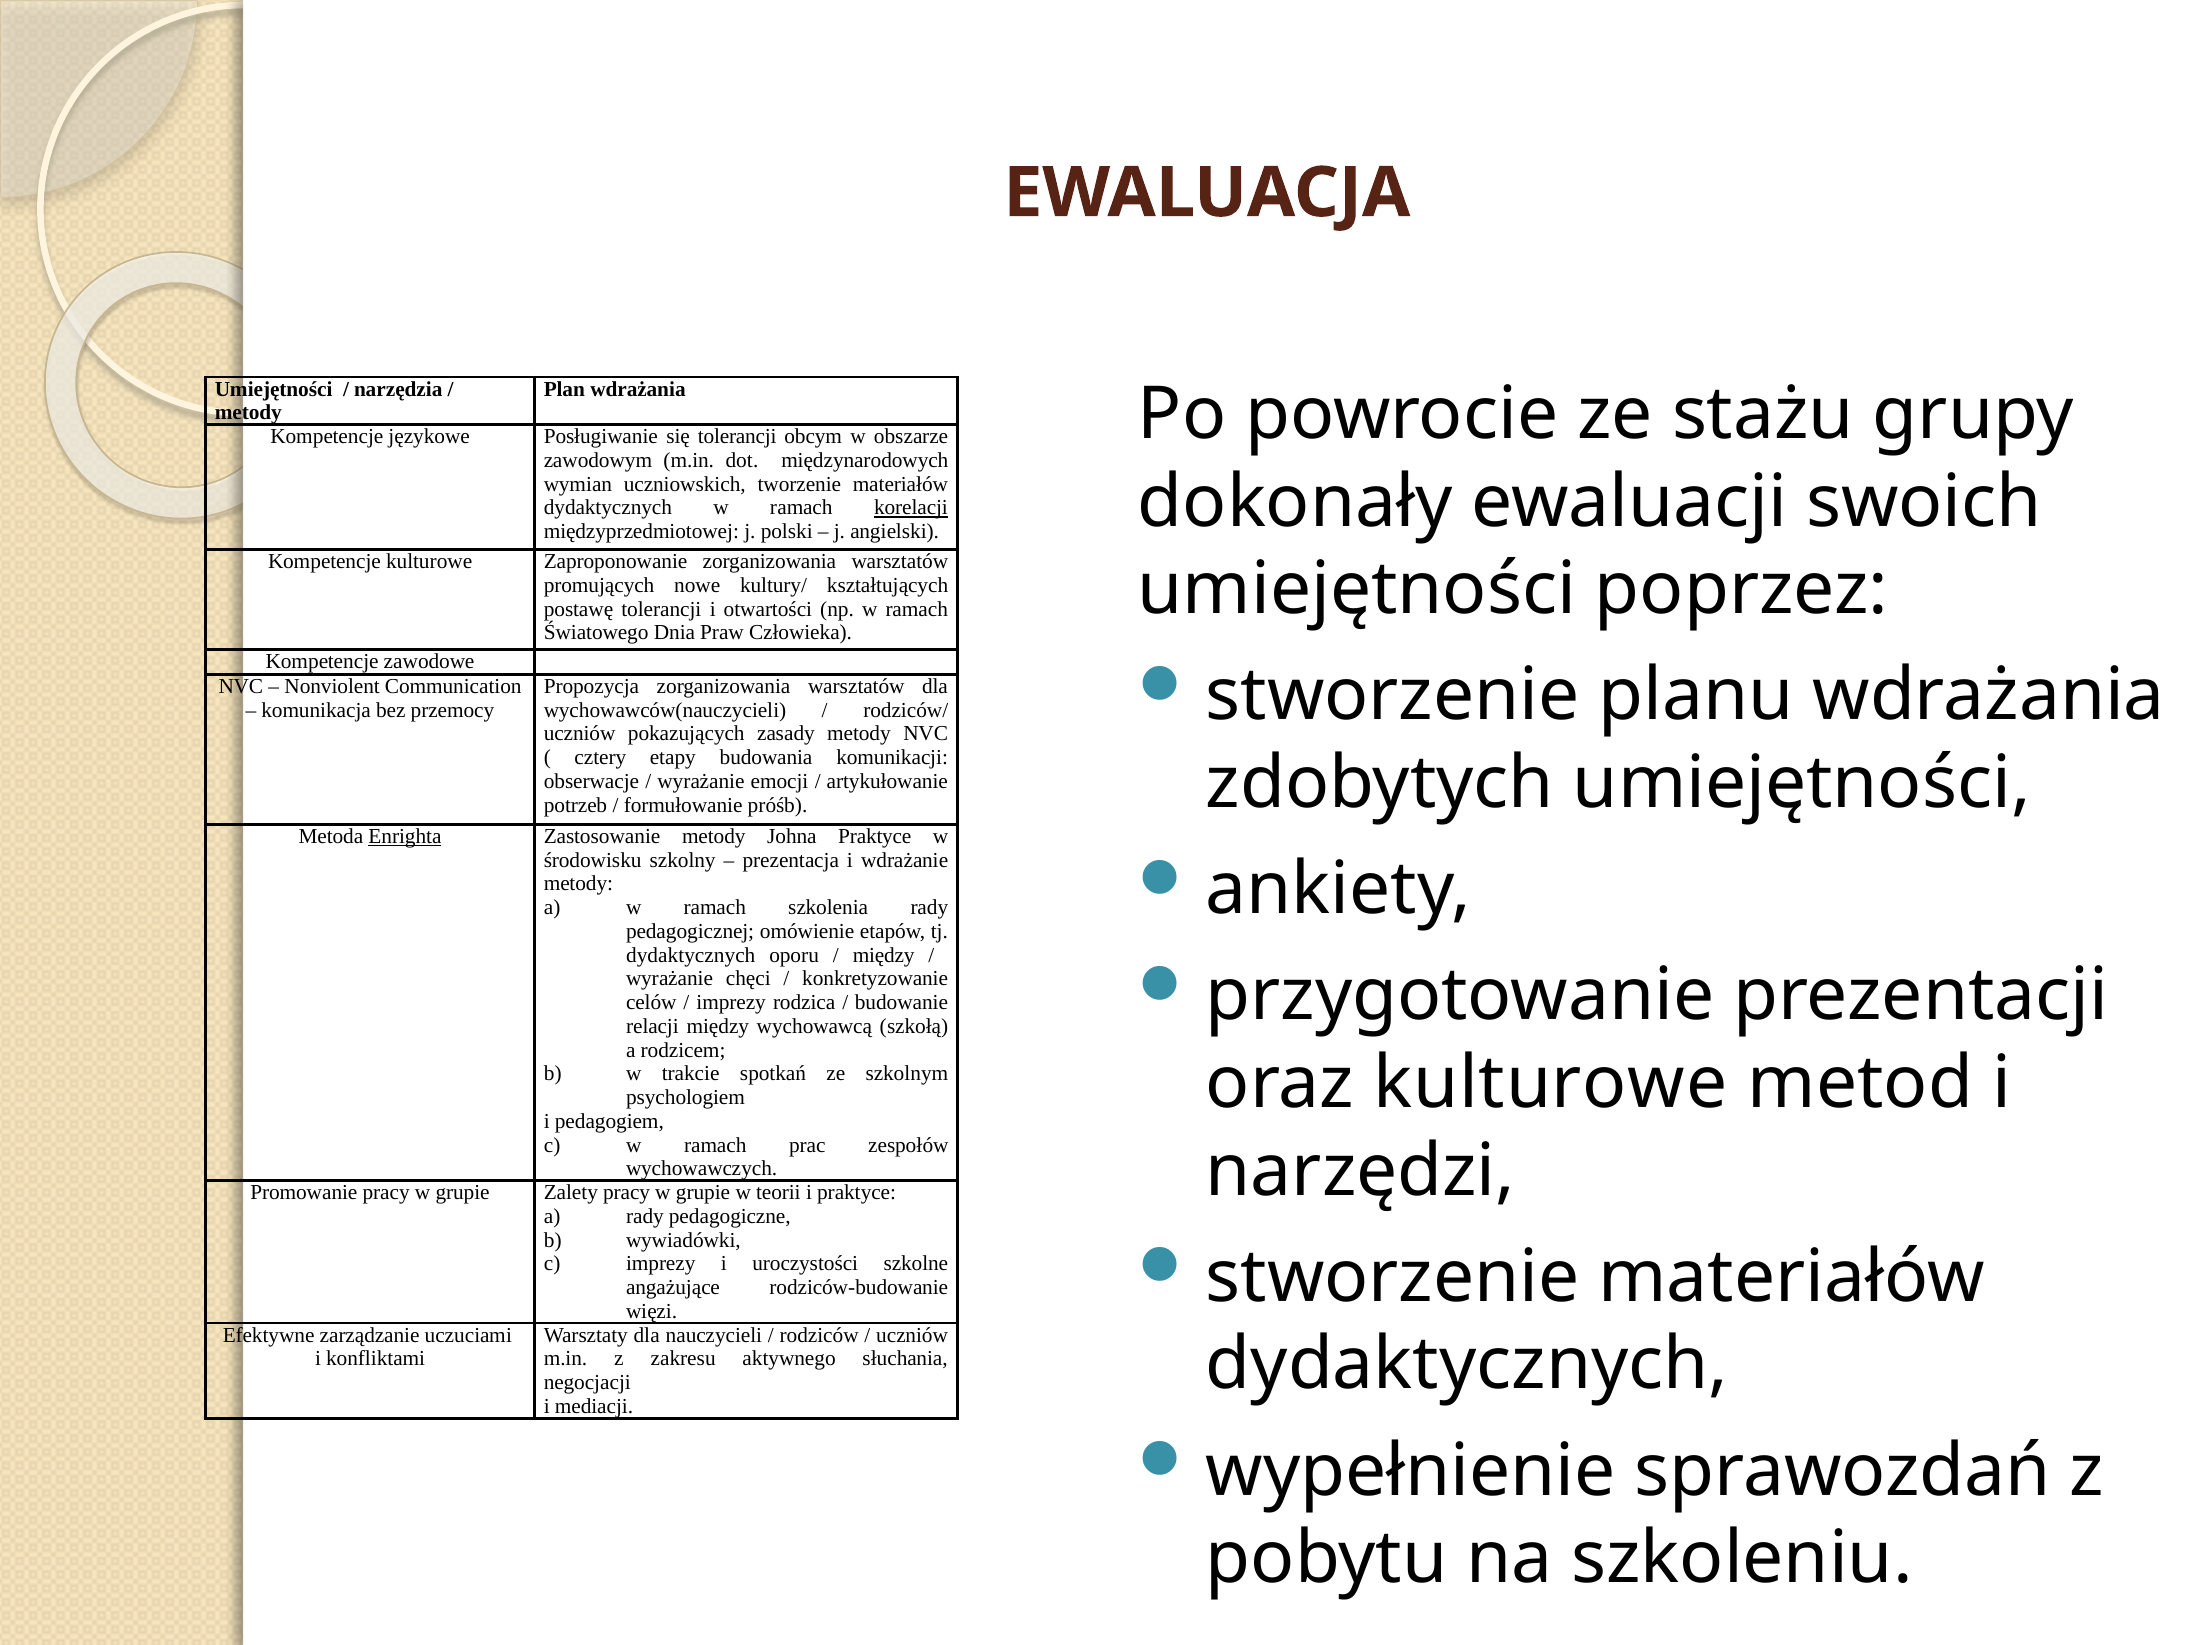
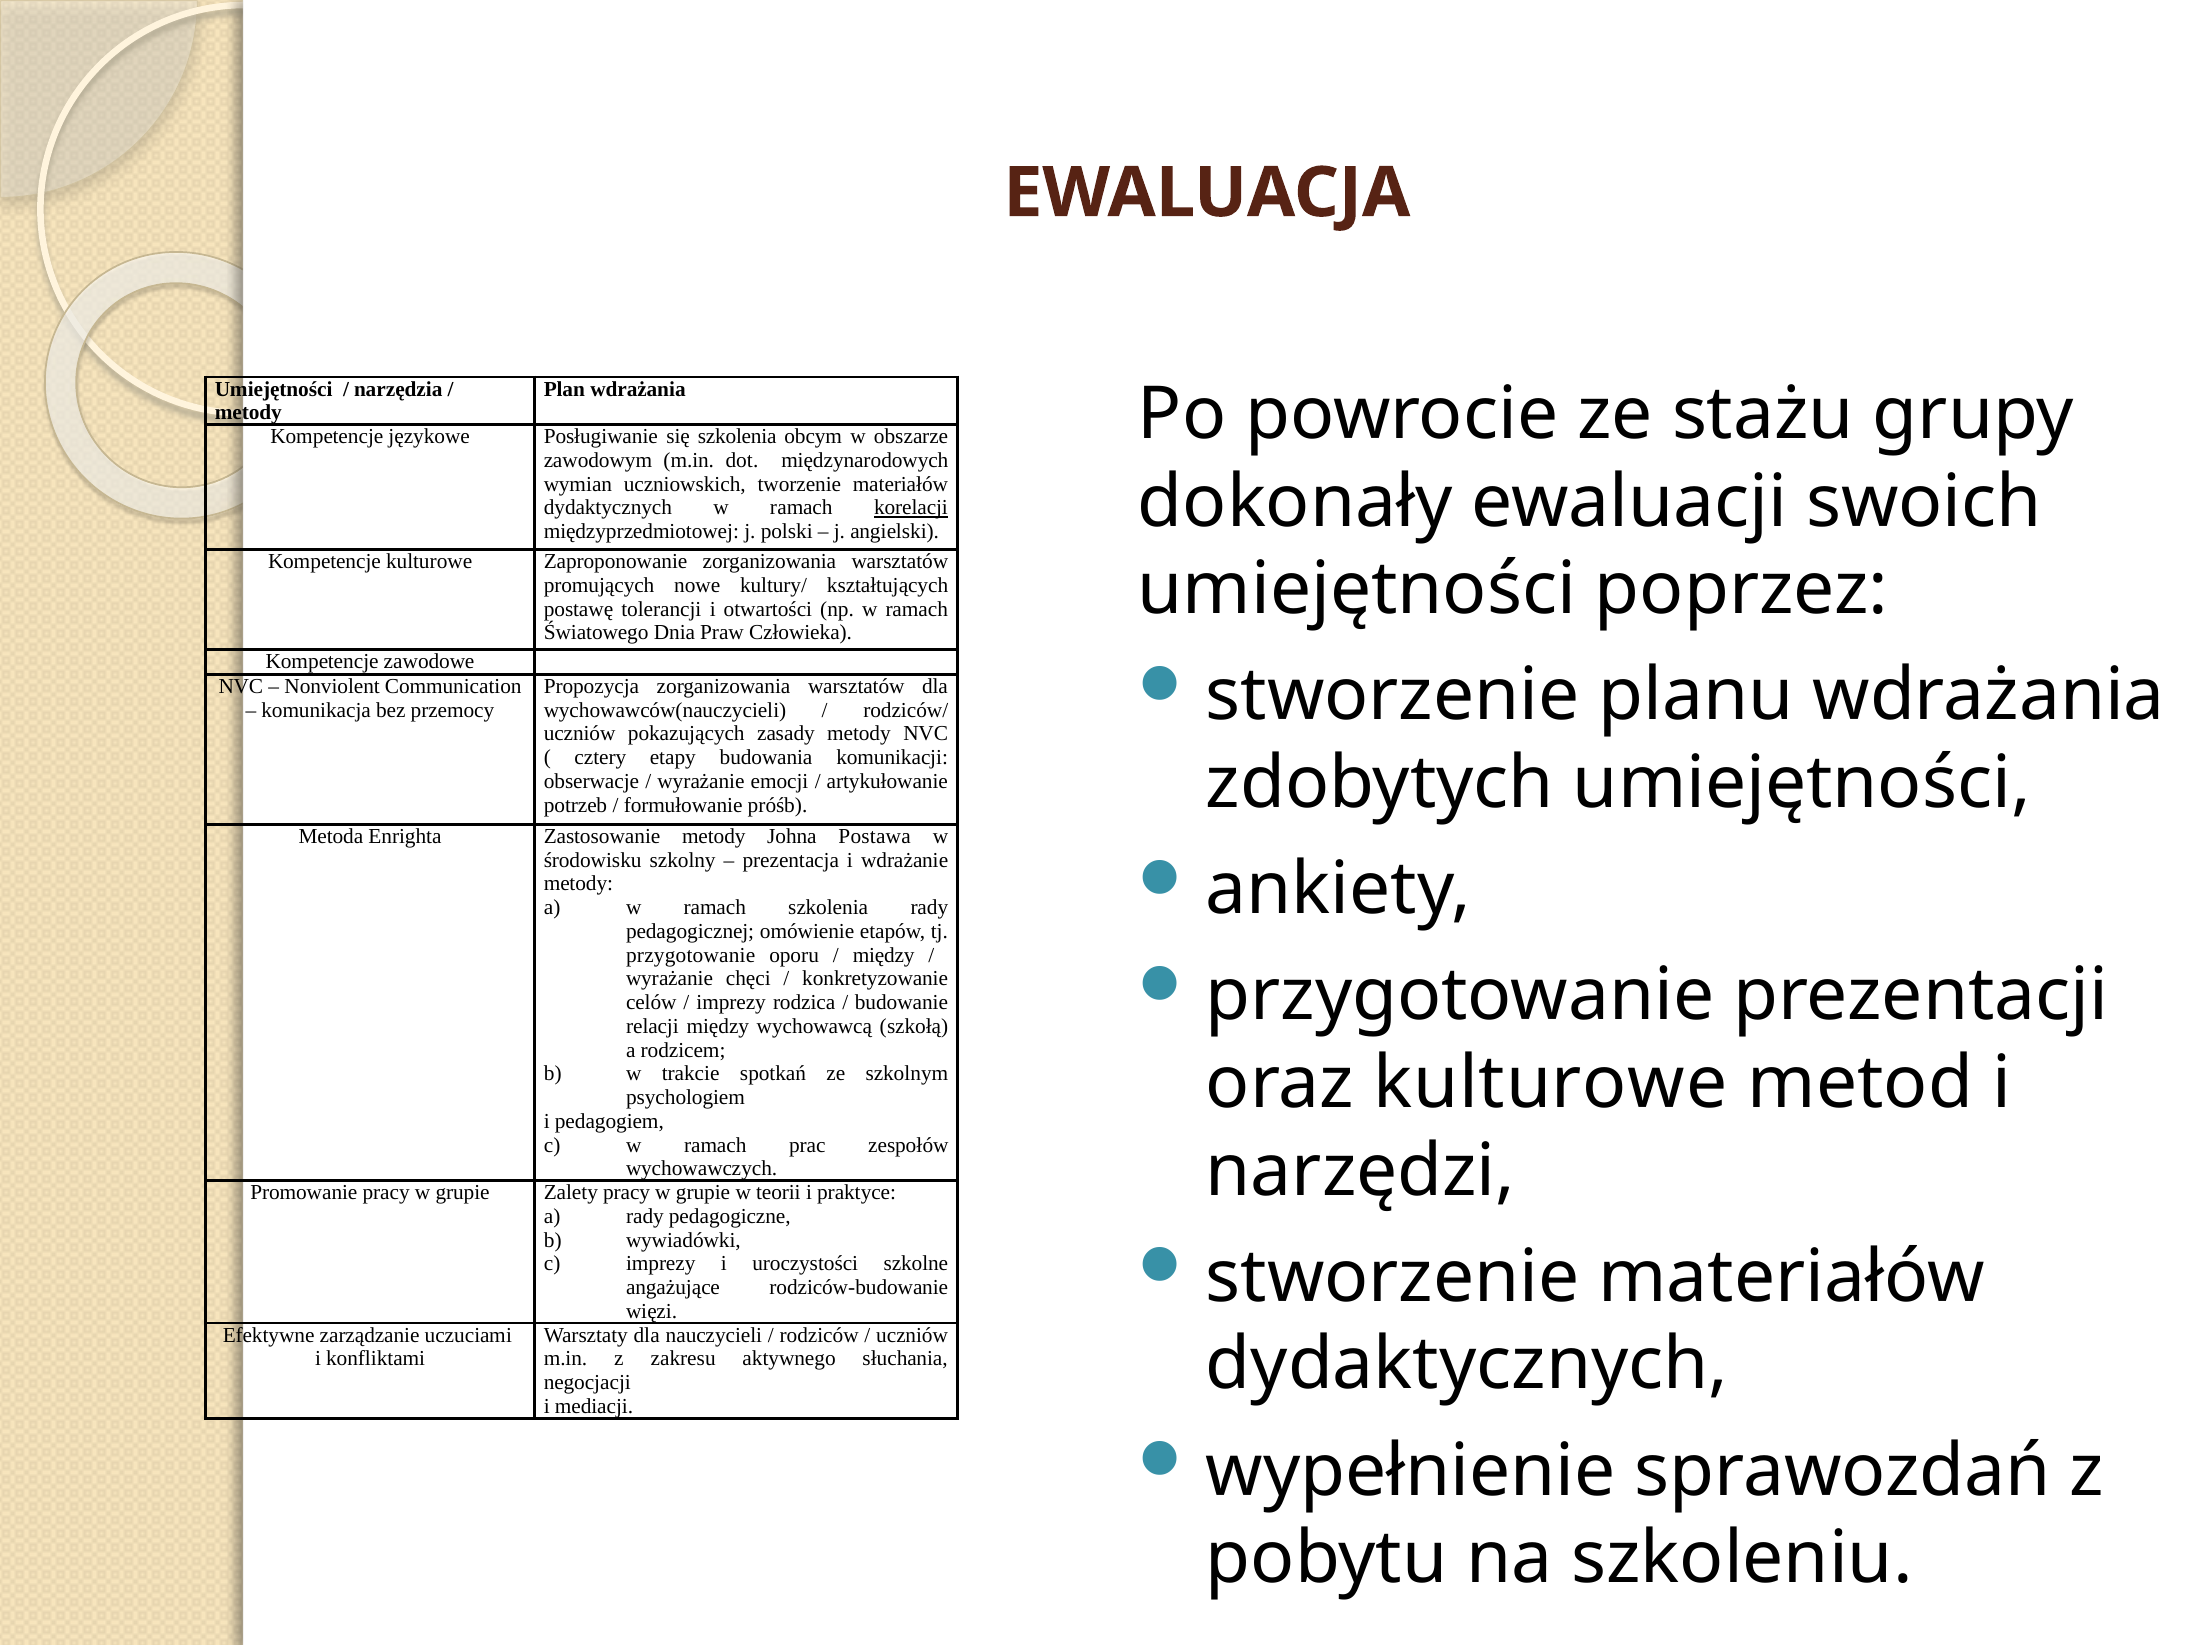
się tolerancji: tolerancji -> szkolenia
Enrighta underline: present -> none
Johna Praktyce: Praktyce -> Postawa
dydaktycznych at (691, 955): dydaktycznych -> przygotowanie
